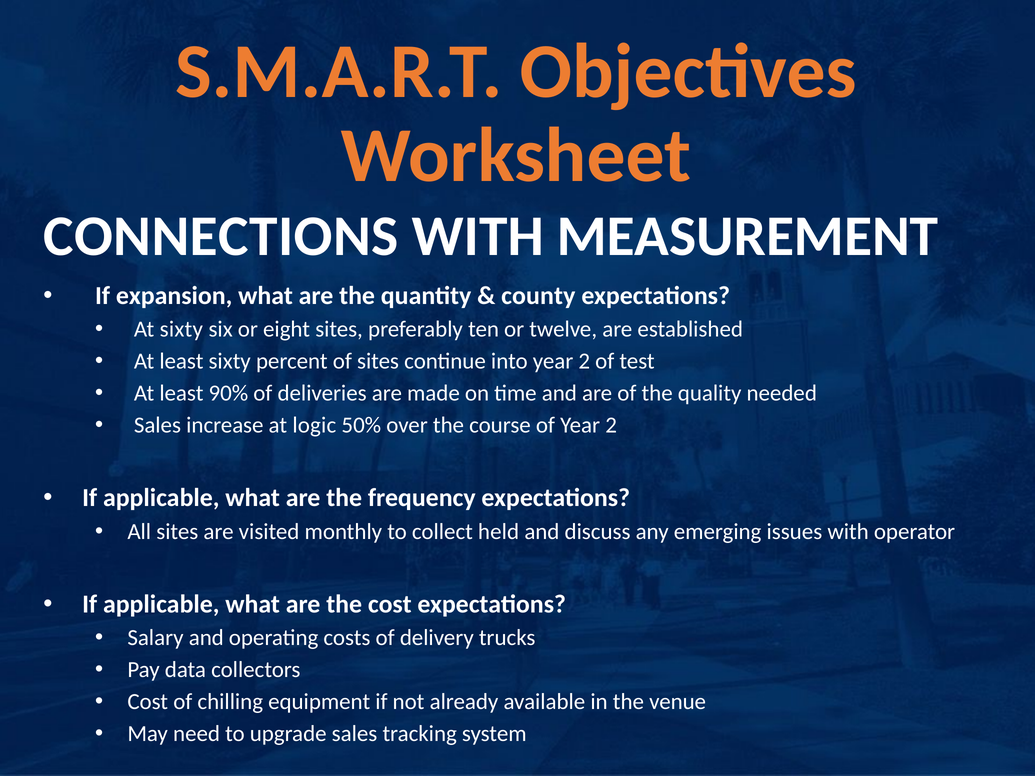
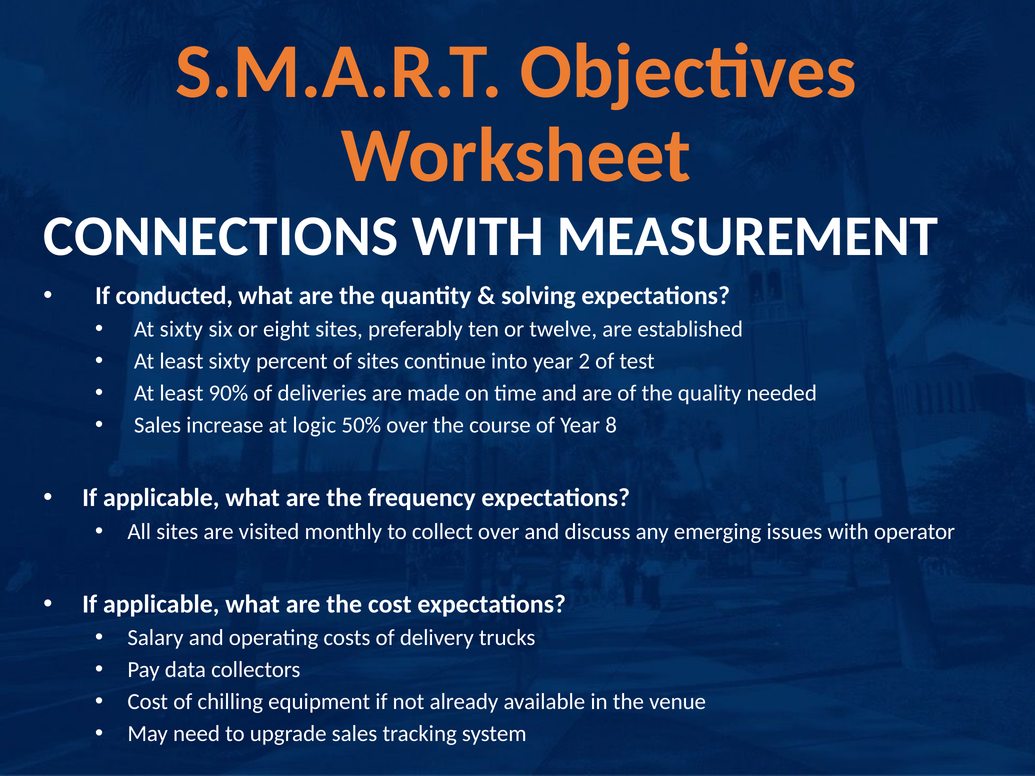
expansion: expansion -> conducted
county: county -> solving
of Year 2: 2 -> 8
collect held: held -> over
